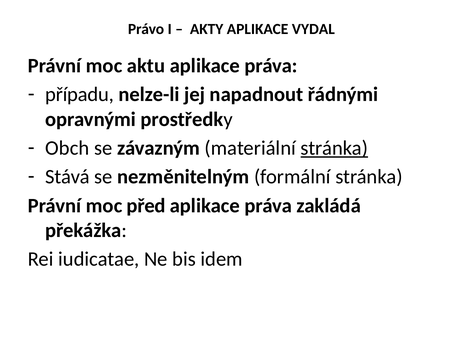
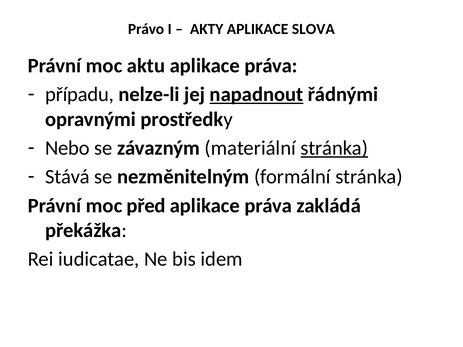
VYDAL: VYDAL -> SLOVA
napadnout underline: none -> present
Obch: Obch -> Nebo
